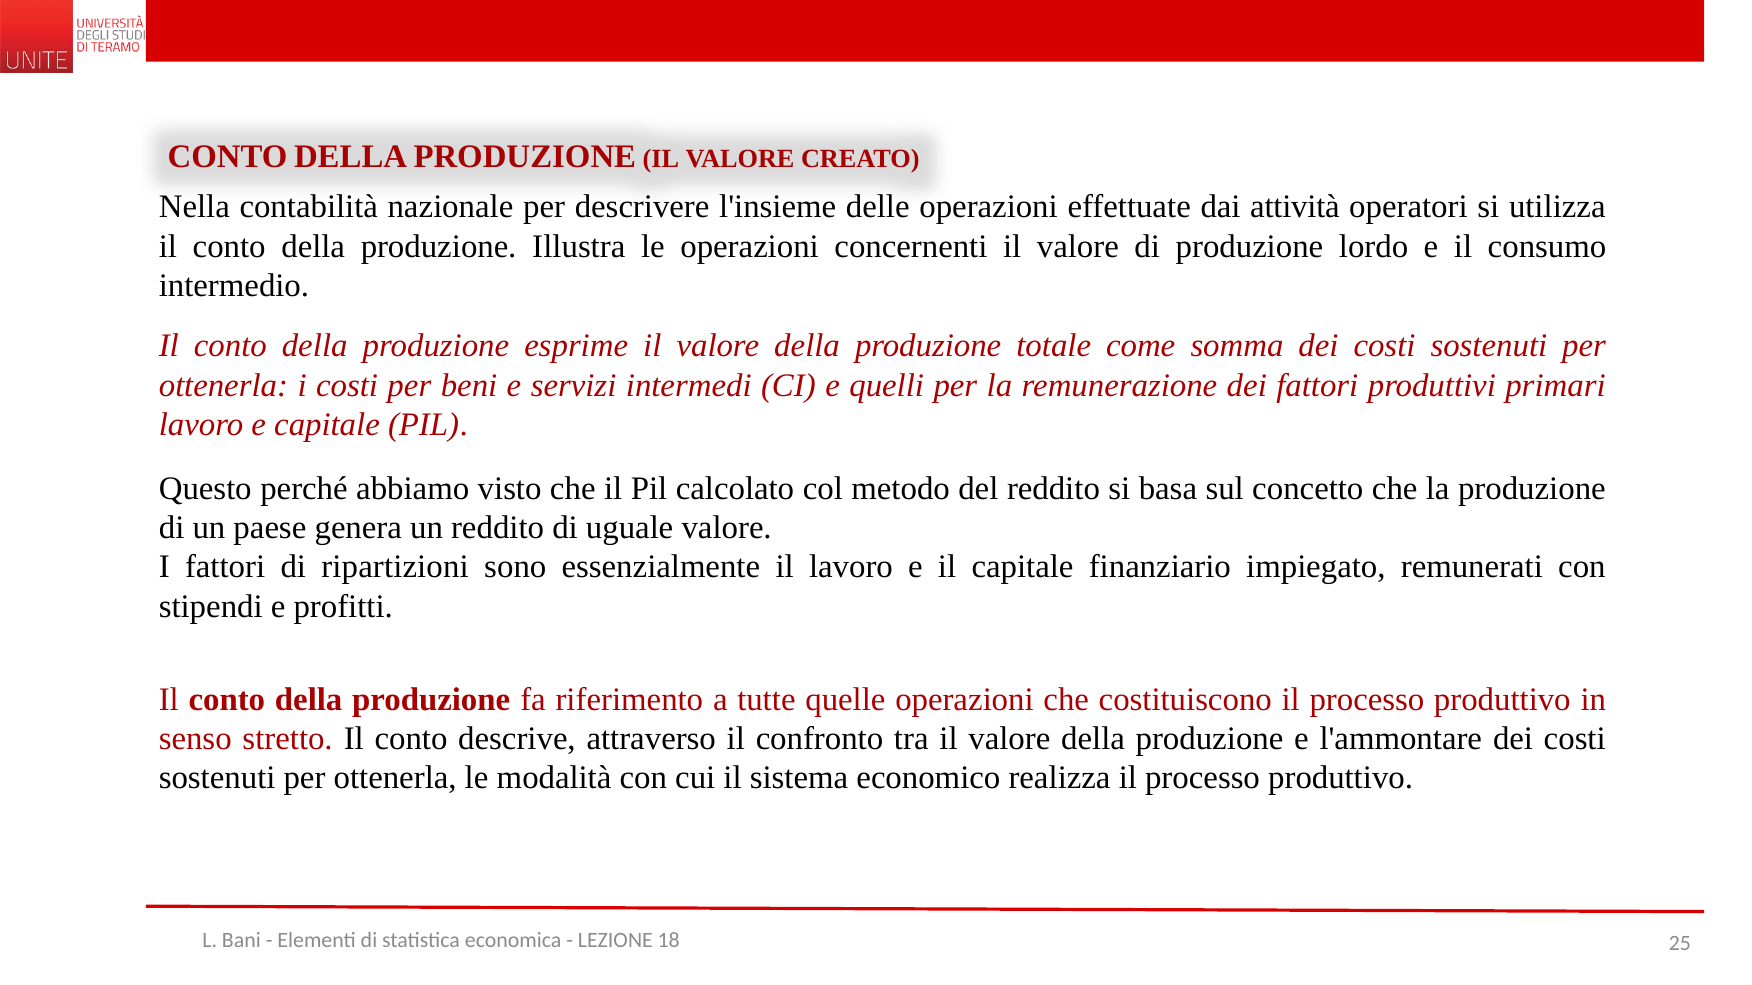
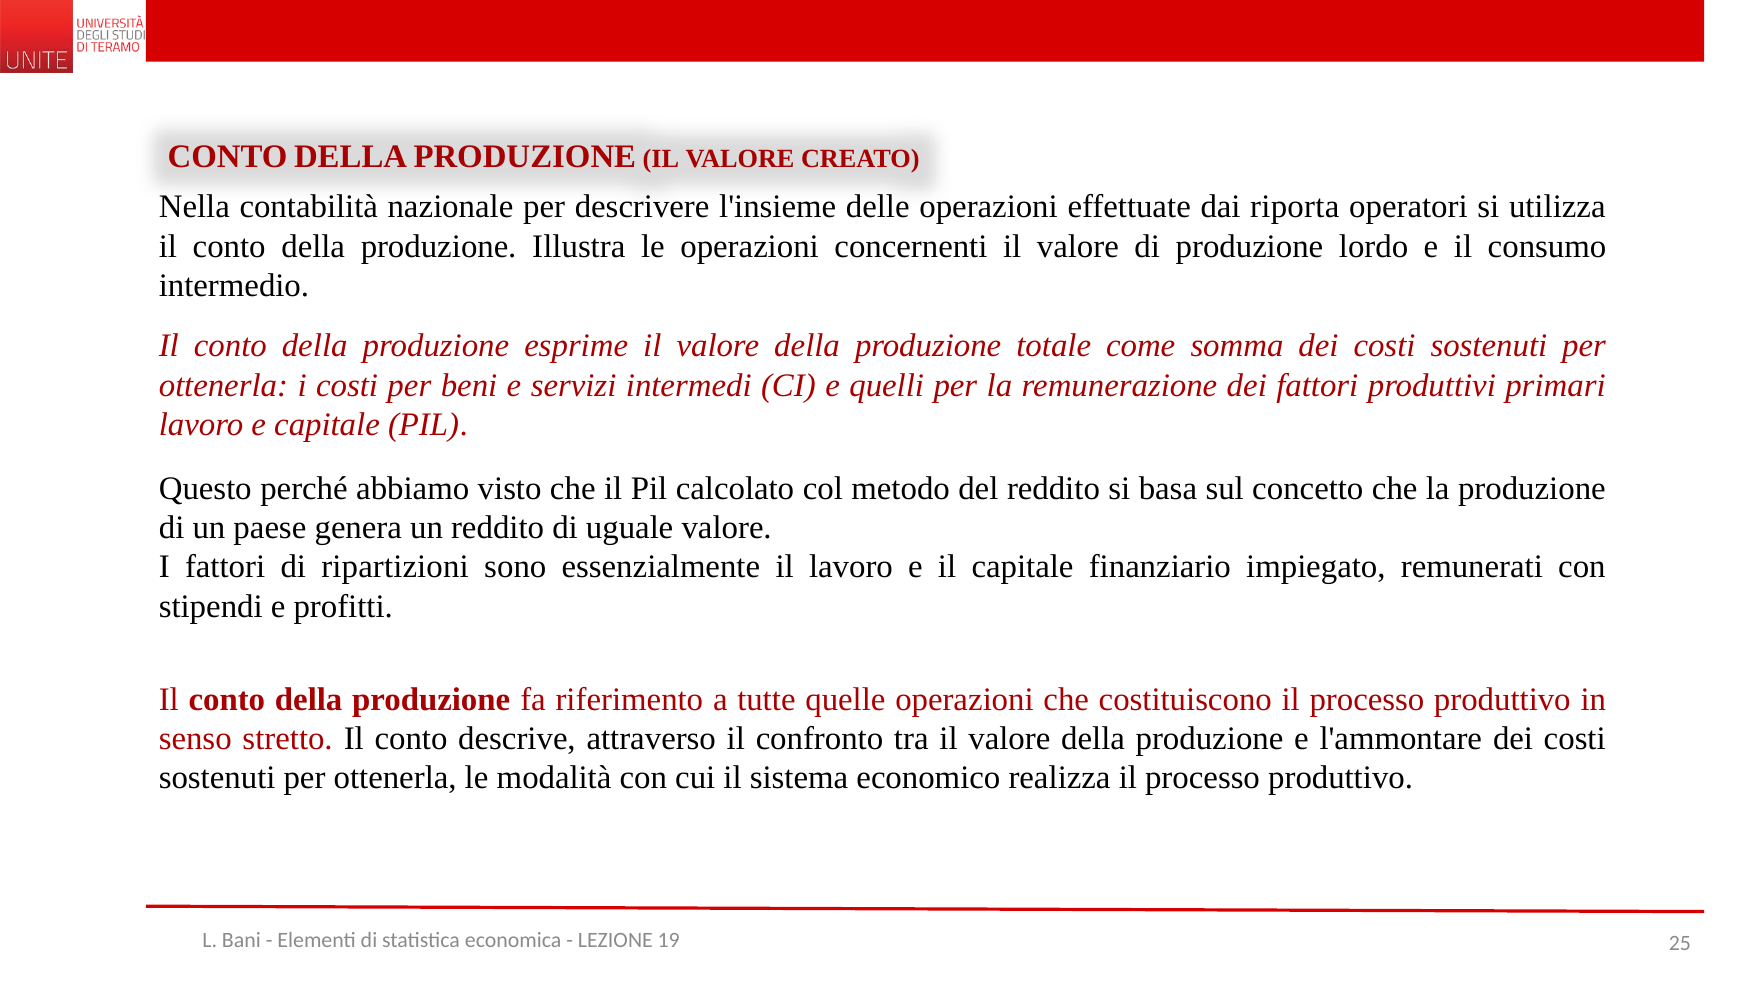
attività: attività -> riporta
18: 18 -> 19
